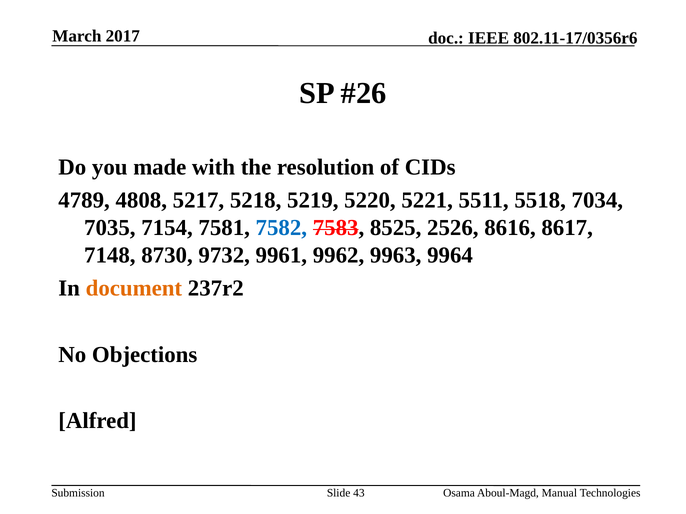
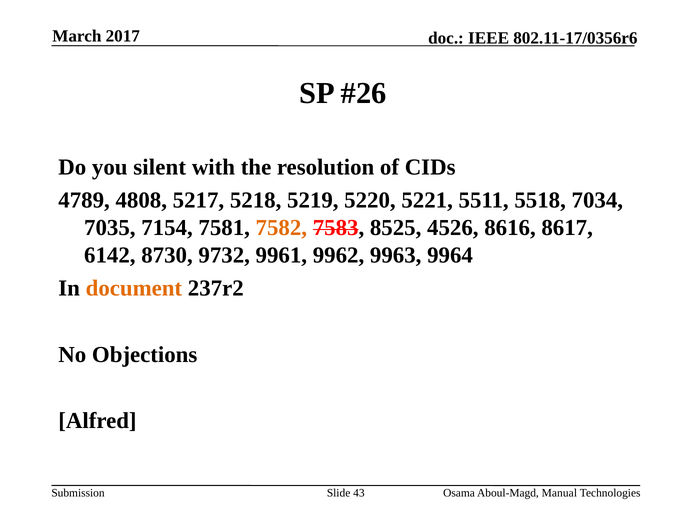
made: made -> silent
7582 colour: blue -> orange
2526: 2526 -> 4526
7148: 7148 -> 6142
